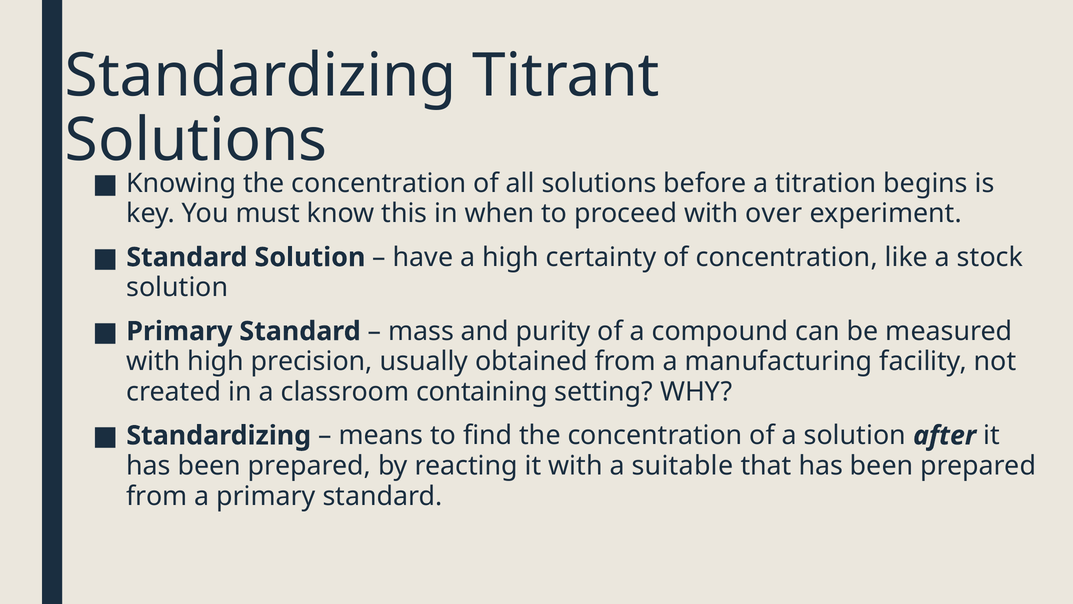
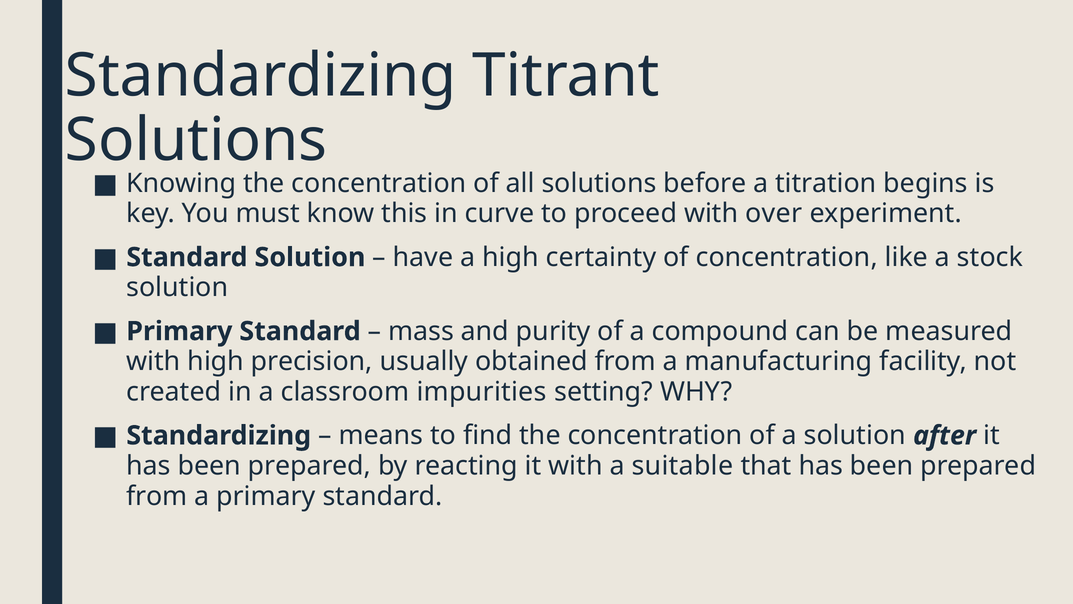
when: when -> curve
containing: containing -> impurities
